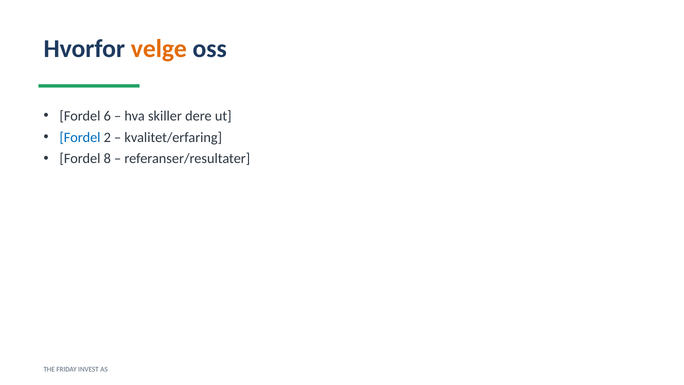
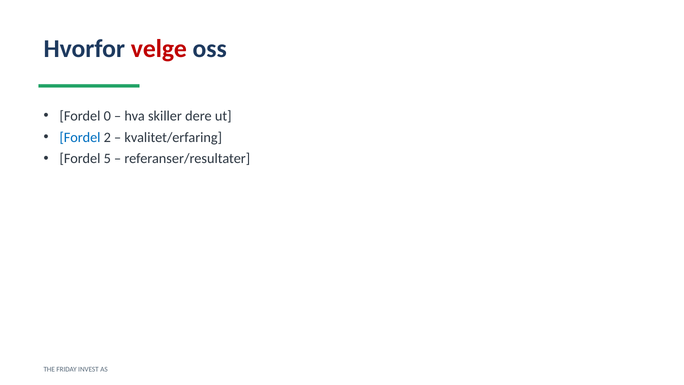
velge colour: orange -> red
6: 6 -> 0
8: 8 -> 5
